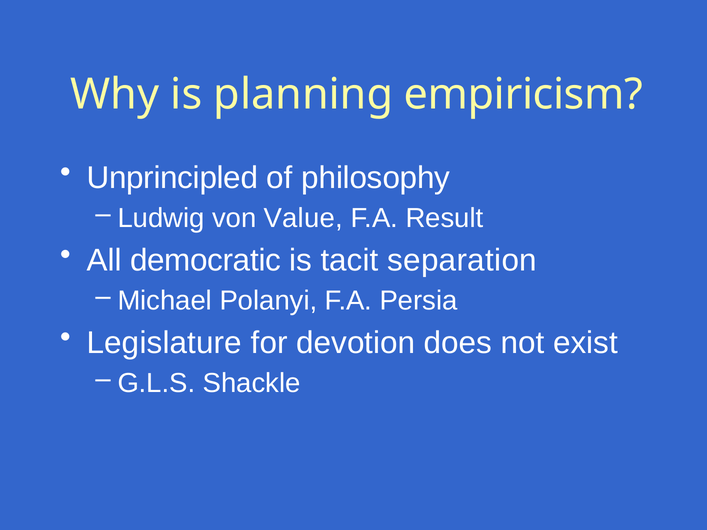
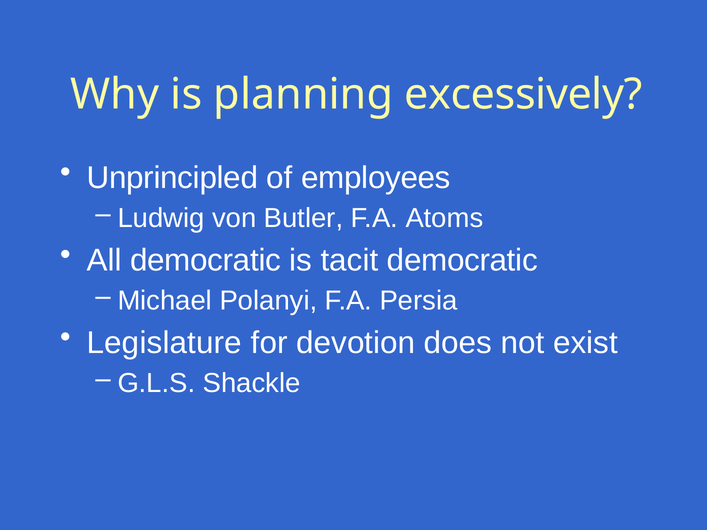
empiricism: empiricism -> excessively
philosophy: philosophy -> employees
Value: Value -> Butler
Result: Result -> Atoms
tacit separation: separation -> democratic
